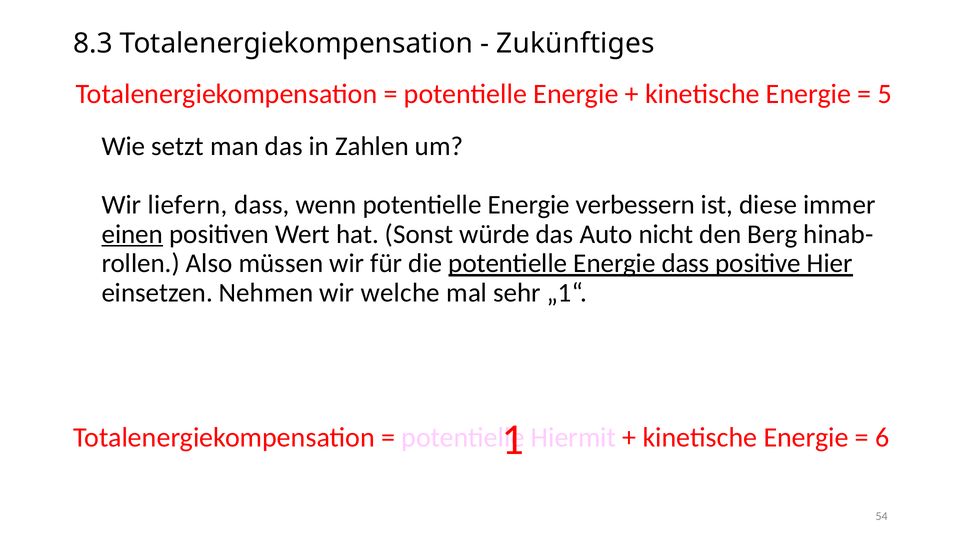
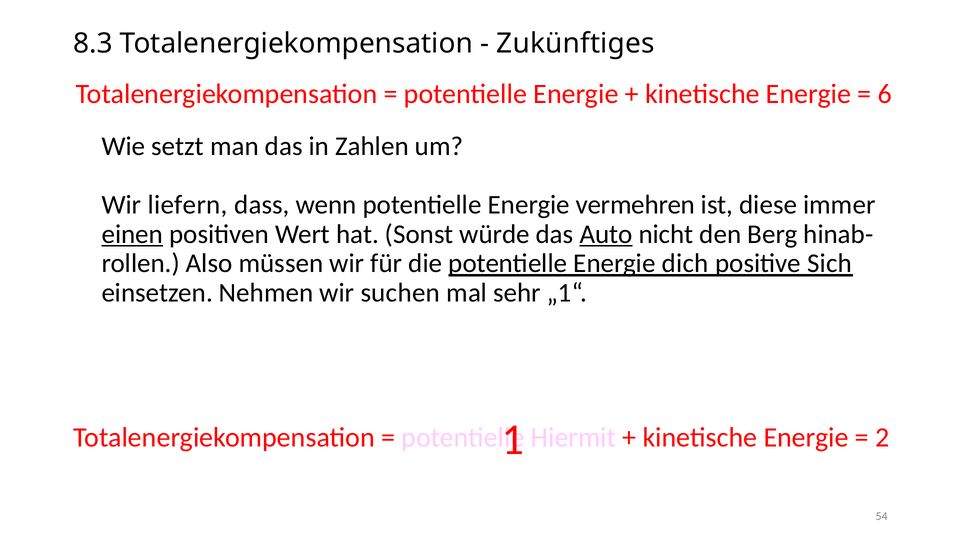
5: 5 -> 6
verbessern: verbessern -> vermehren
Auto underline: none -> present
Energie dass: dass -> dich
Hier: Hier -> Sich
welche: welche -> suchen
6: 6 -> 2
